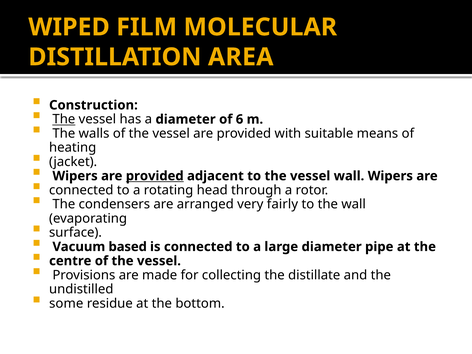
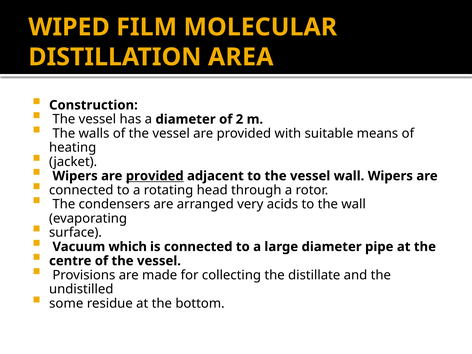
The at (64, 119) underline: present -> none
6: 6 -> 2
fairly: fairly -> acids
based: based -> which
